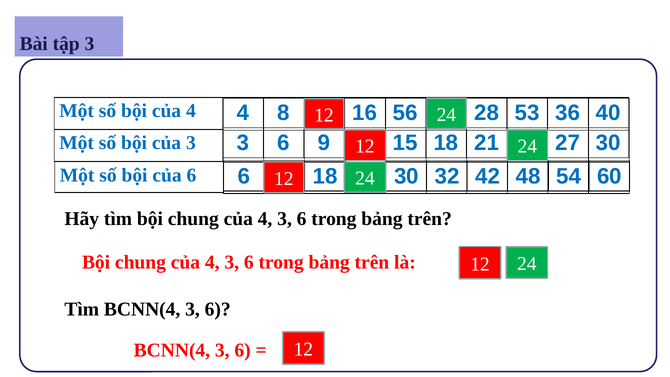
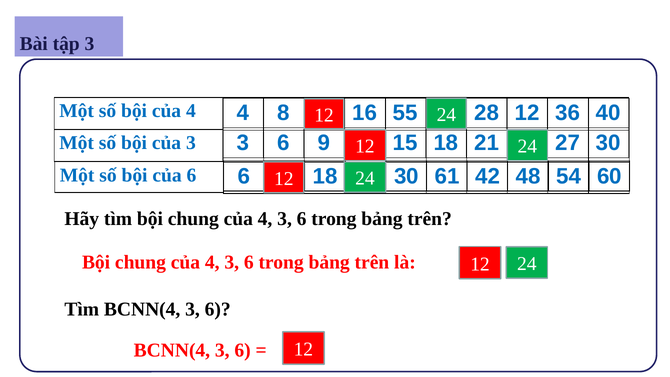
56: 56 -> 55
28 53: 53 -> 12
32: 32 -> 61
